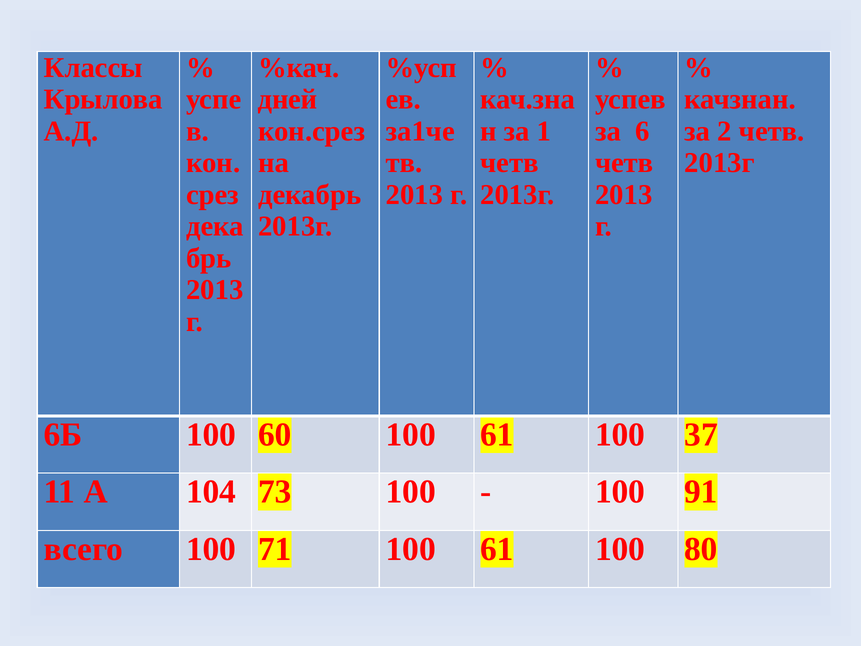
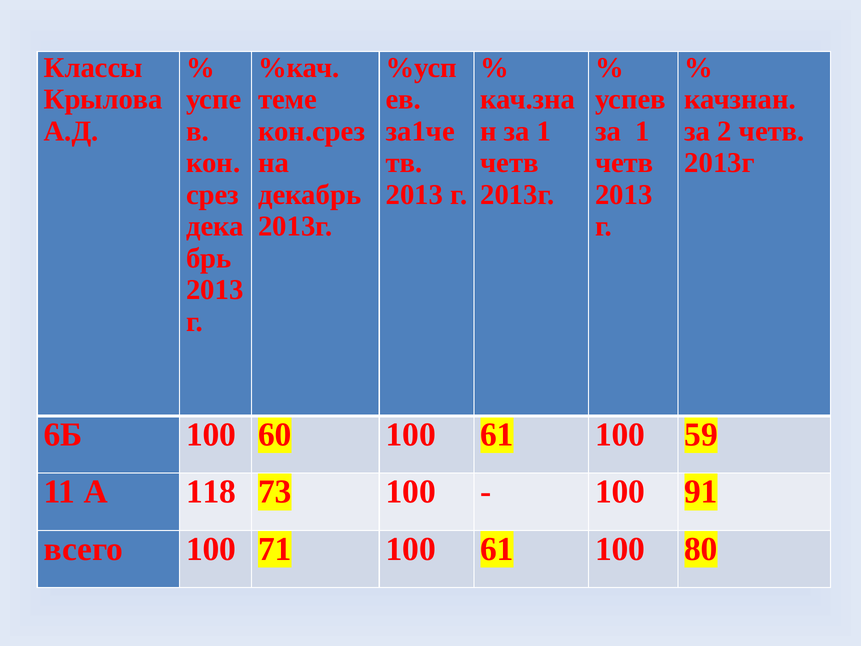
дней: дней -> теме
6 at (642, 131): 6 -> 1
37: 37 -> 59
104: 104 -> 118
